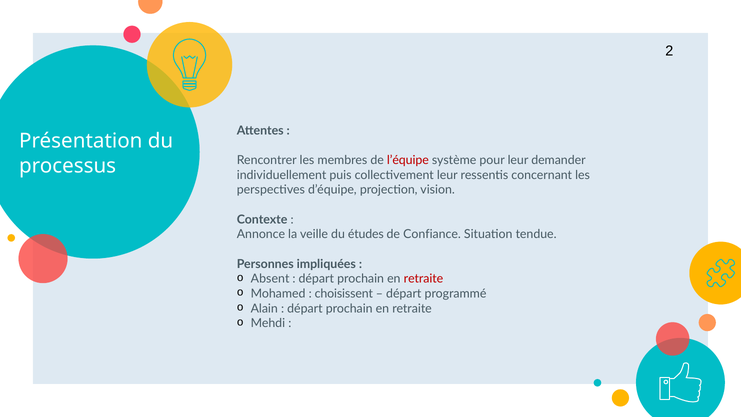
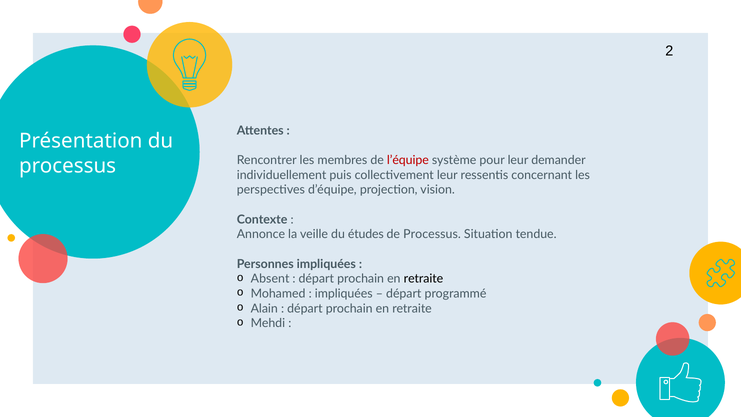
de Confiance: Confiance -> Processus
retraite at (423, 279) colour: red -> black
choisissent at (344, 294): choisissent -> impliquées
